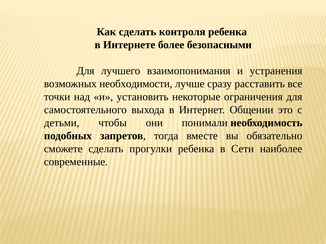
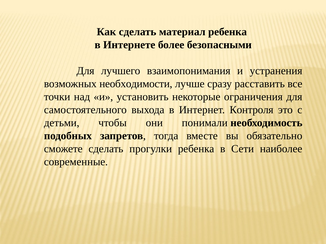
контроля: контроля -> материал
Общении: Общении -> Контроля
